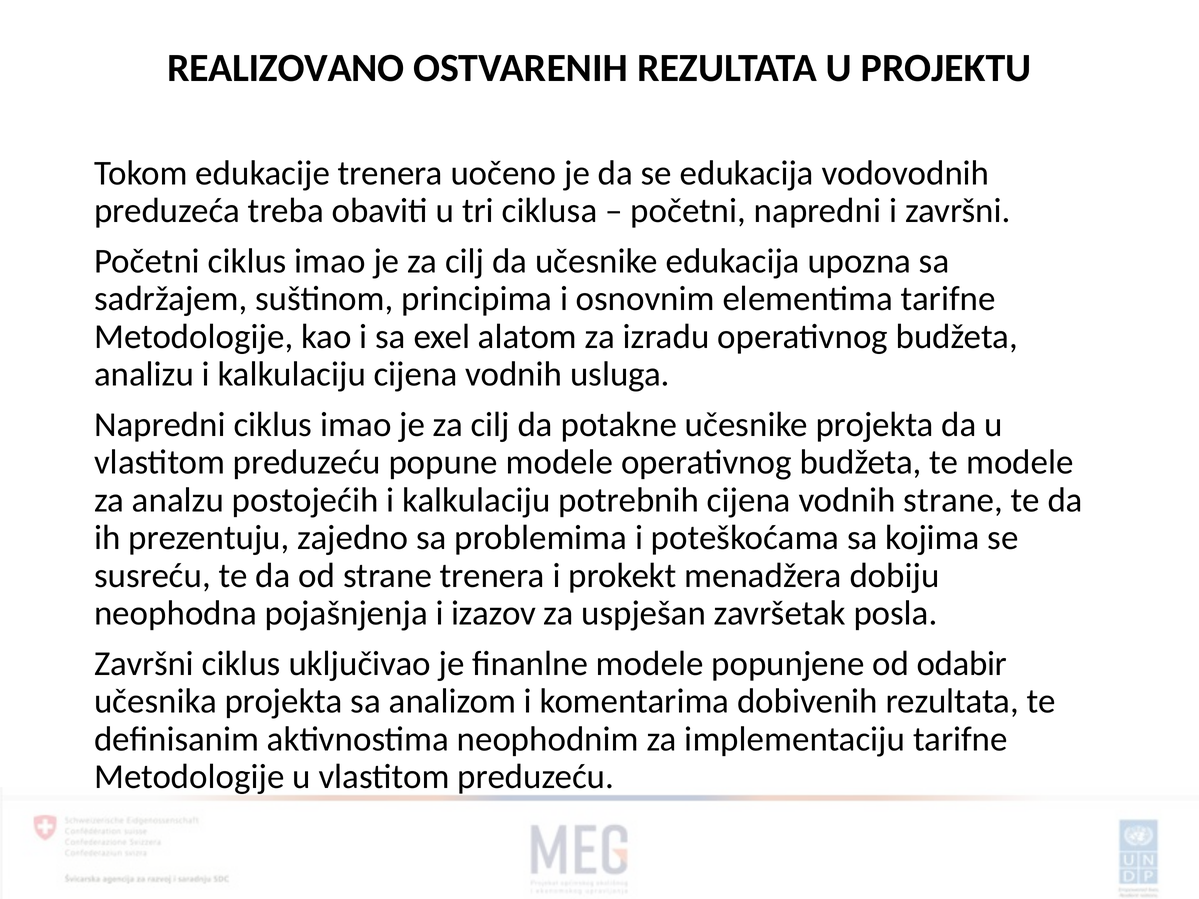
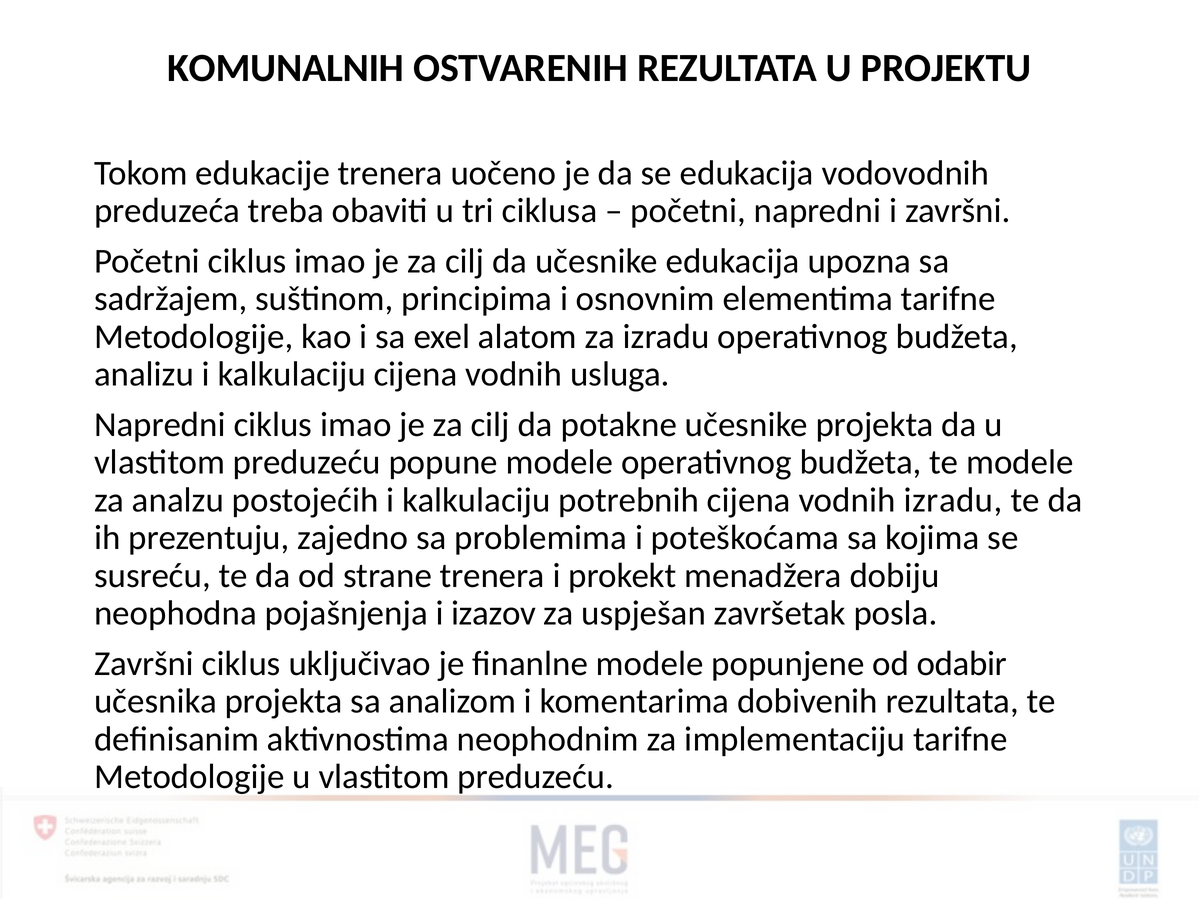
REALIZOVANO: REALIZOVANO -> KOMUNALNIH
vodnih strane: strane -> izradu
